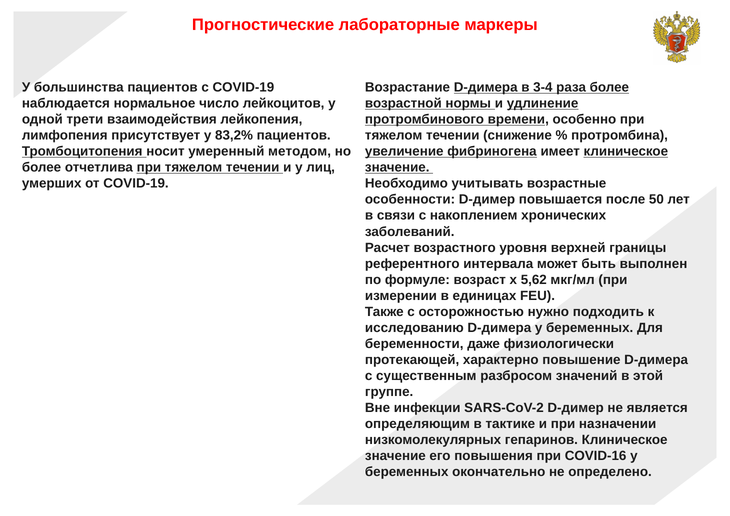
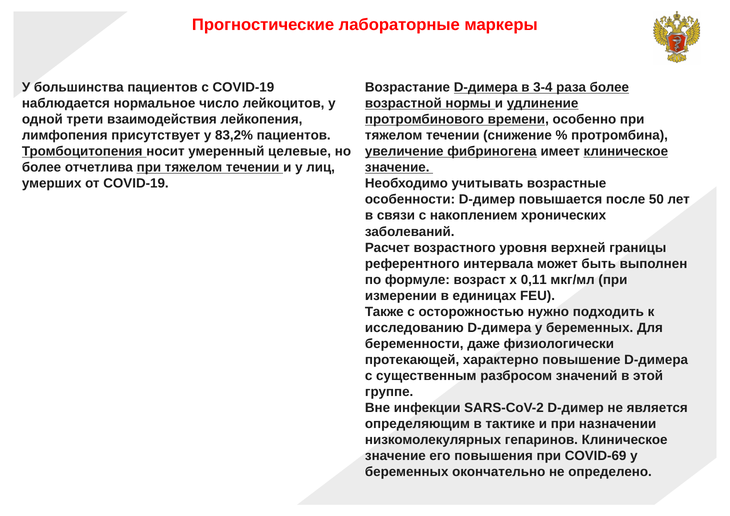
методом: методом -> целевые
5,62: 5,62 -> 0,11
COVID-16: COVID-16 -> COVID-69
